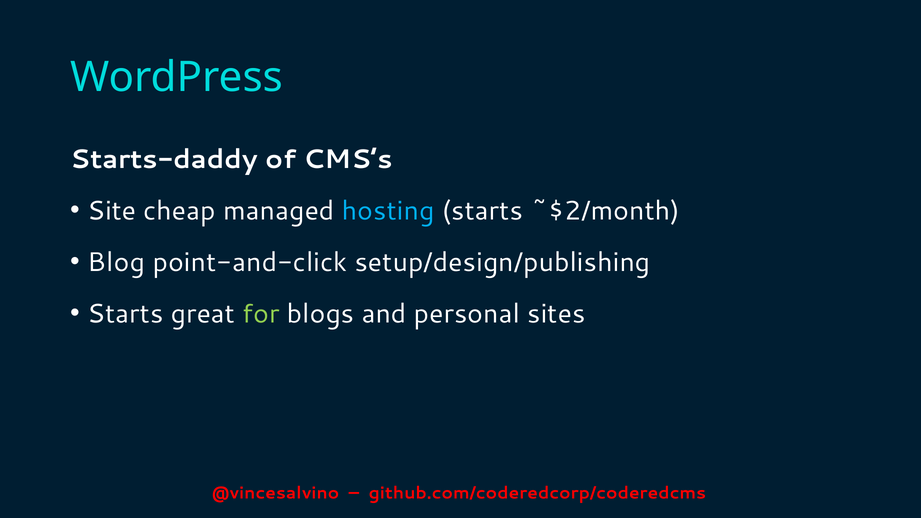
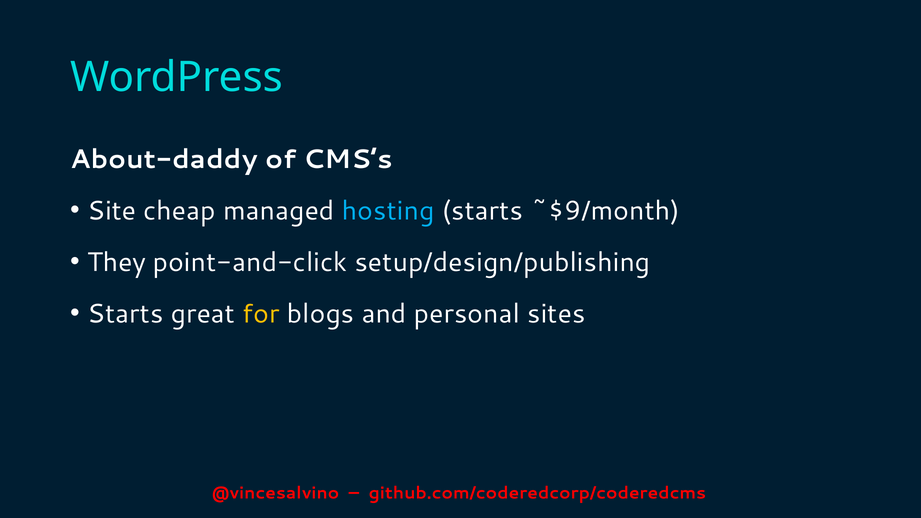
Starts-daddy: Starts-daddy -> About-daddy
~$2/month: ~$2/month -> ~$9/month
Blog: Blog -> They
for colour: light green -> yellow
